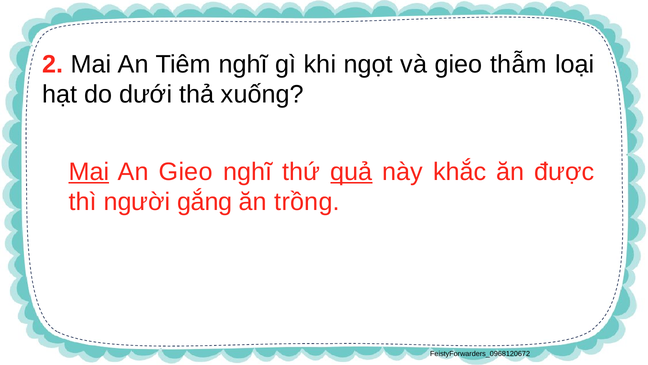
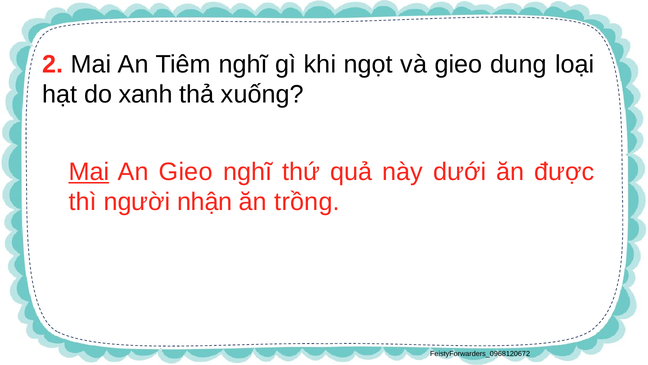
thẫm: thẫm -> dung
dưới: dưới -> xanh
quả underline: present -> none
khắc: khắc -> dưới
gắng: gắng -> nhận
